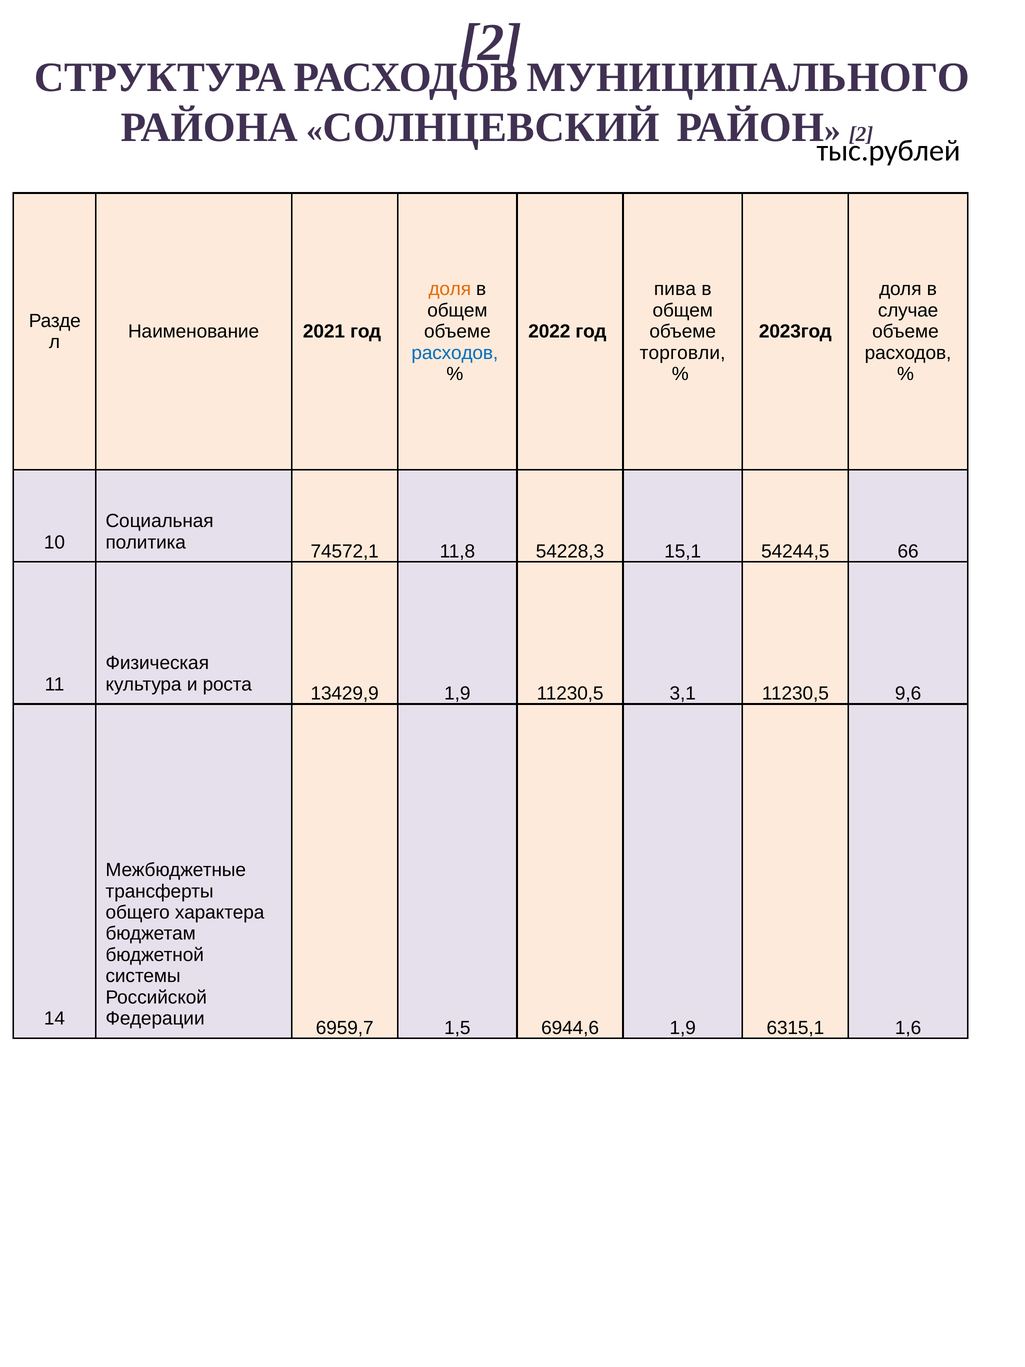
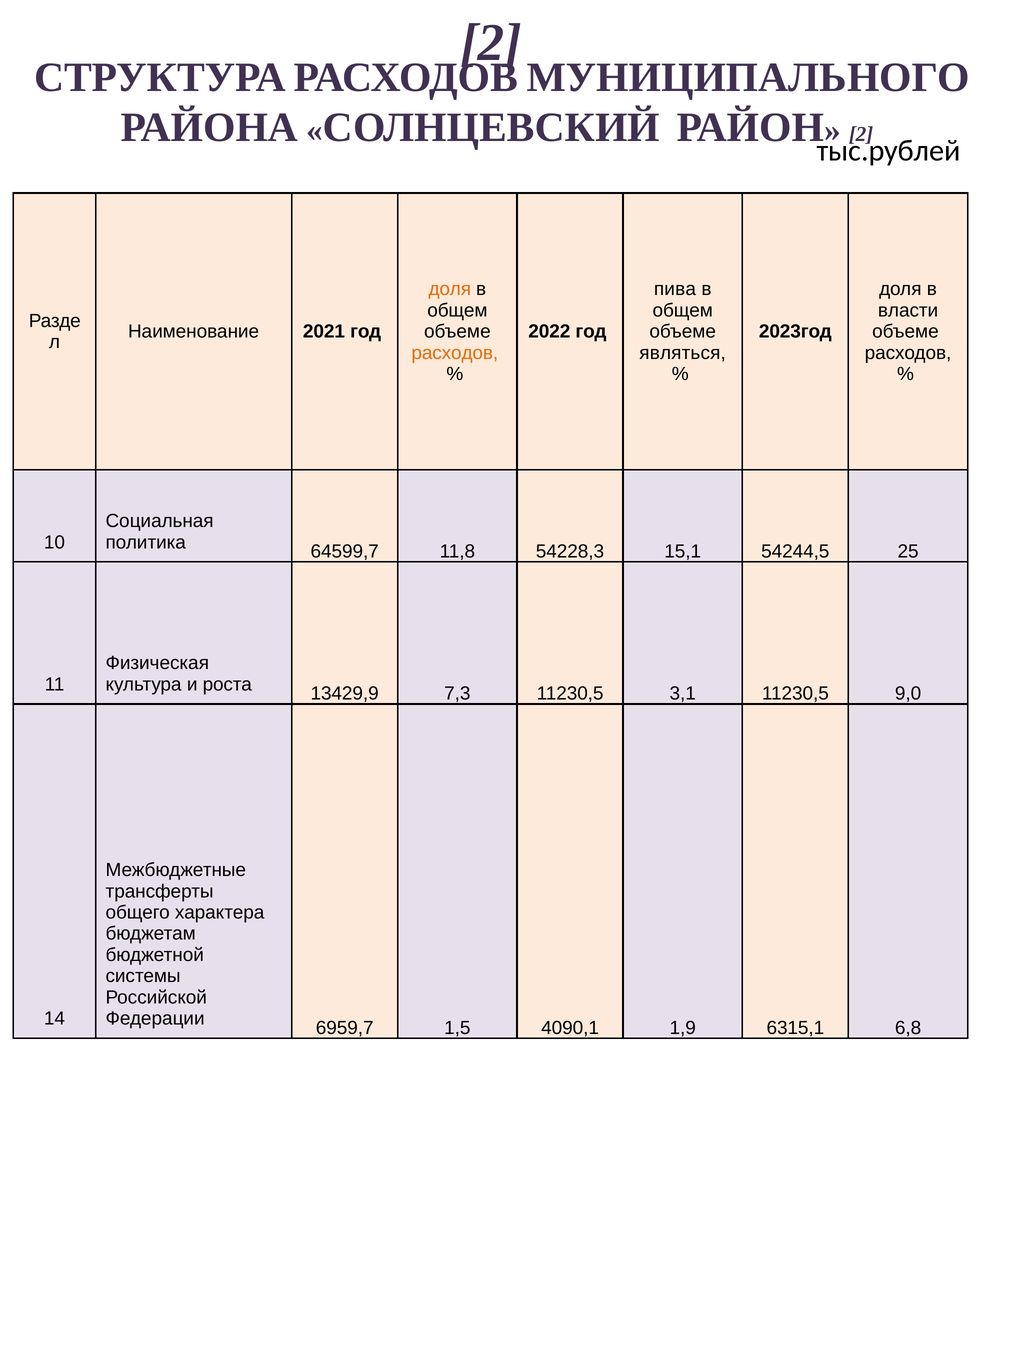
случае: случае -> власти
расходов at (455, 353) colour: blue -> orange
торговли: торговли -> являться
74572,1: 74572,1 -> 64599,7
66: 66 -> 25
13429,9 1,9: 1,9 -> 7,3
9,6: 9,6 -> 9,0
6944,6: 6944,6 -> 4090,1
1,6: 1,6 -> 6,8
